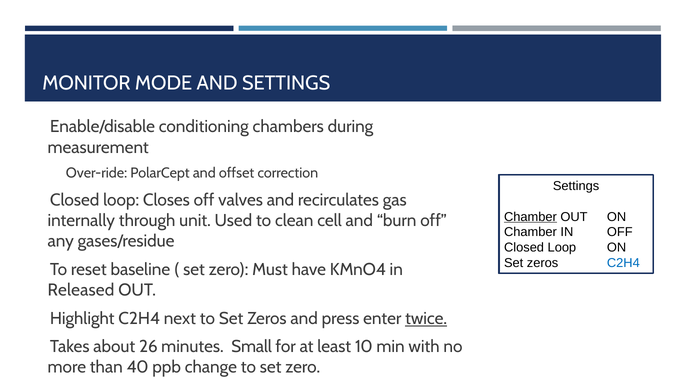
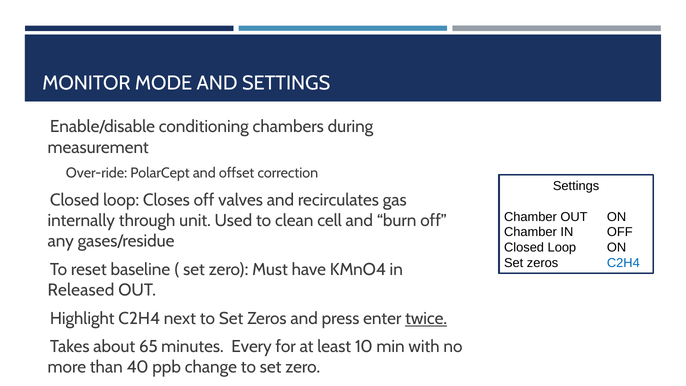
Chamber at (530, 217) underline: present -> none
26: 26 -> 65
Small: Small -> Every
